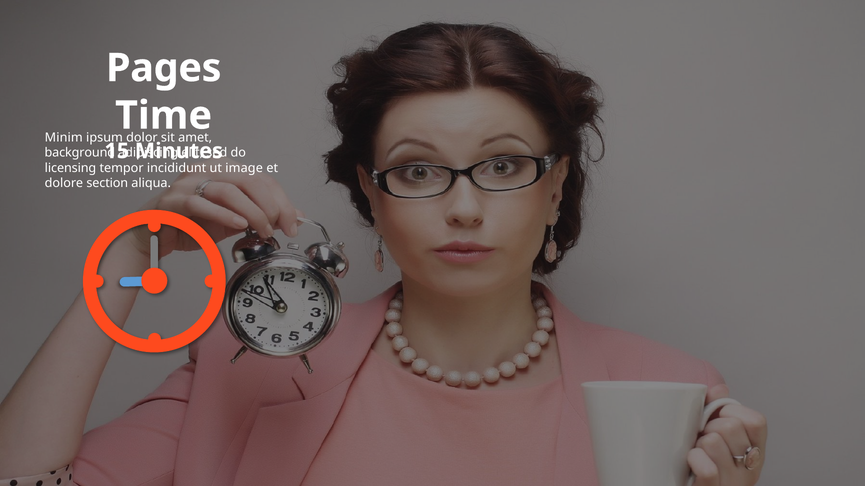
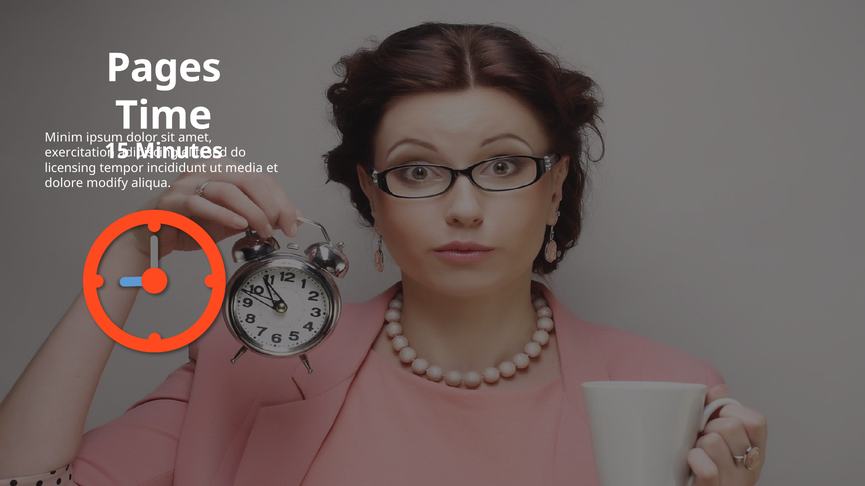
background: background -> exercitation
image: image -> media
section: section -> modify
